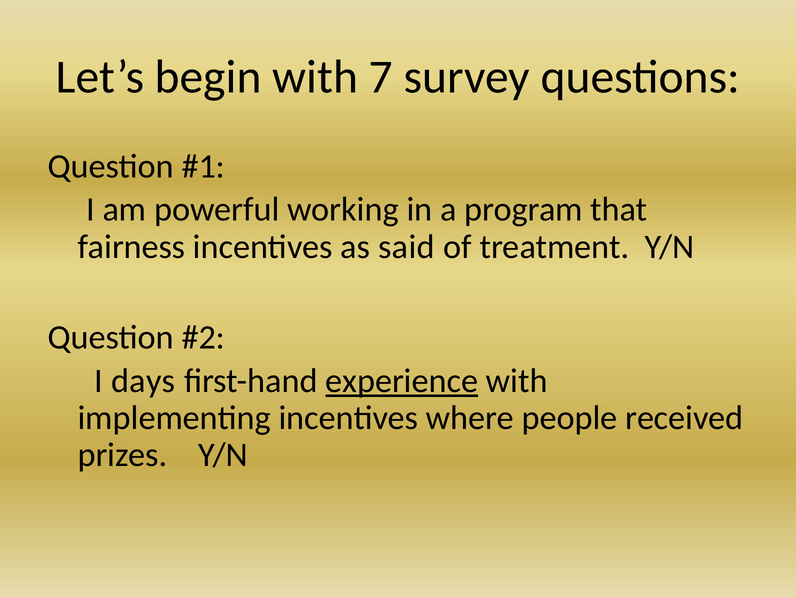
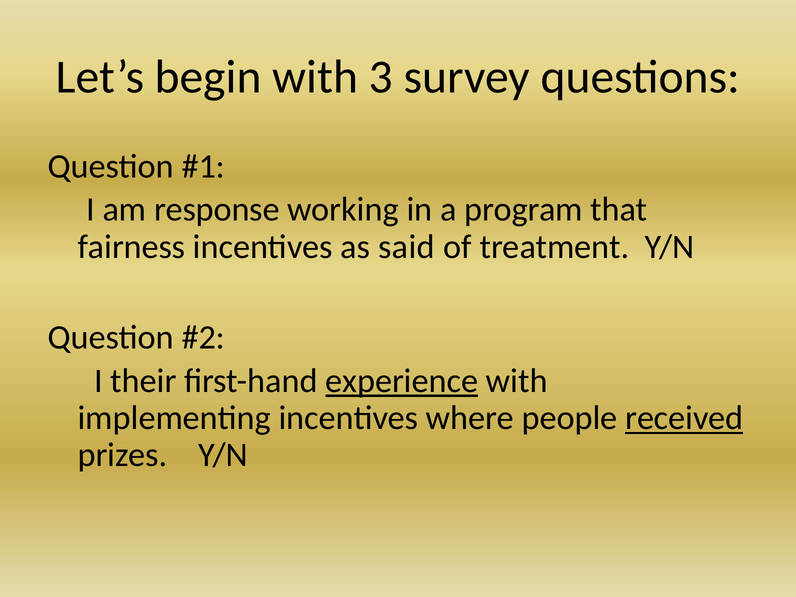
7: 7 -> 3
powerful: powerful -> response
days: days -> their
received underline: none -> present
